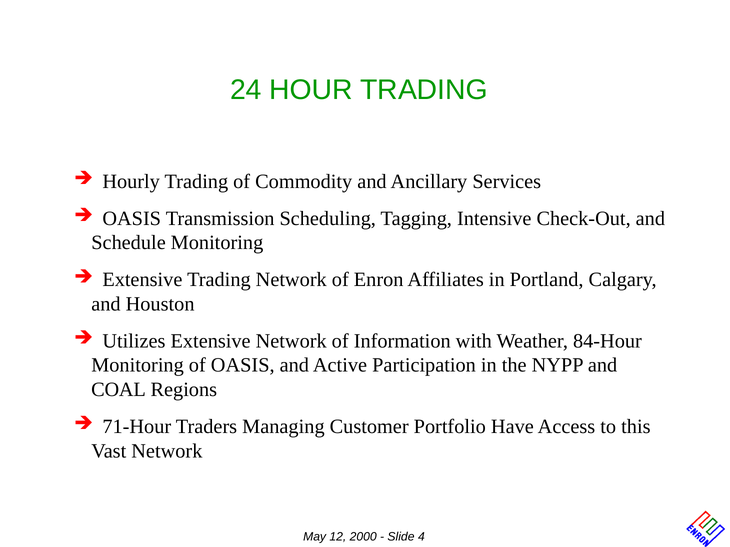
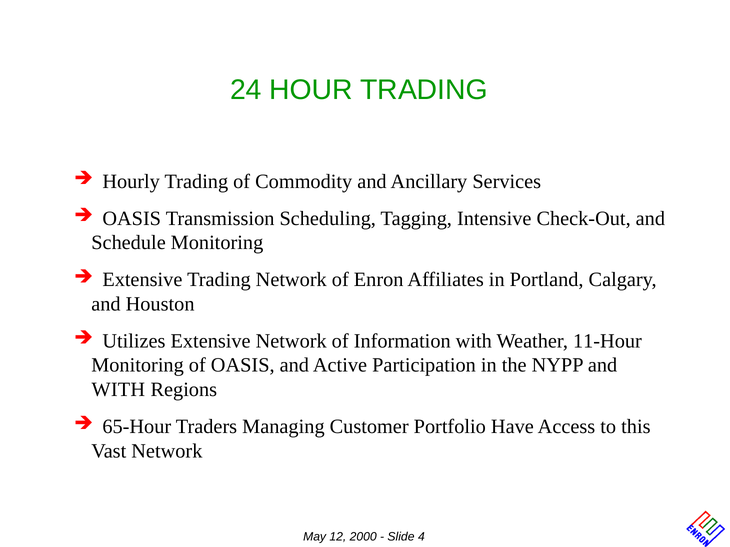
84-Hour: 84-Hour -> 11-Hour
COAL at (119, 390): COAL -> WITH
71-Hour: 71-Hour -> 65-Hour
